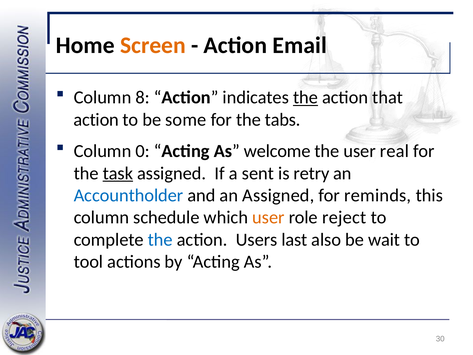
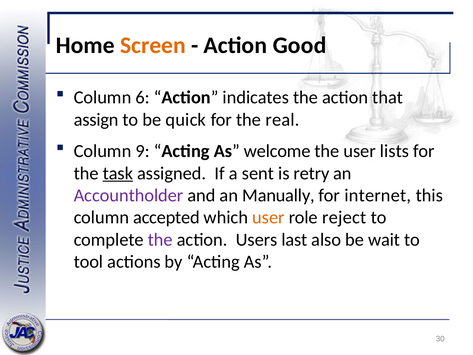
Email: Email -> Good
8: 8 -> 6
the at (305, 97) underline: present -> none
action at (96, 120): action -> assign
some: some -> quick
tabs: tabs -> real
0: 0 -> 9
real: real -> lists
Accountholder colour: blue -> purple
an Assigned: Assigned -> Manually
reminds: reminds -> internet
schedule: schedule -> accepted
the at (160, 239) colour: blue -> purple
